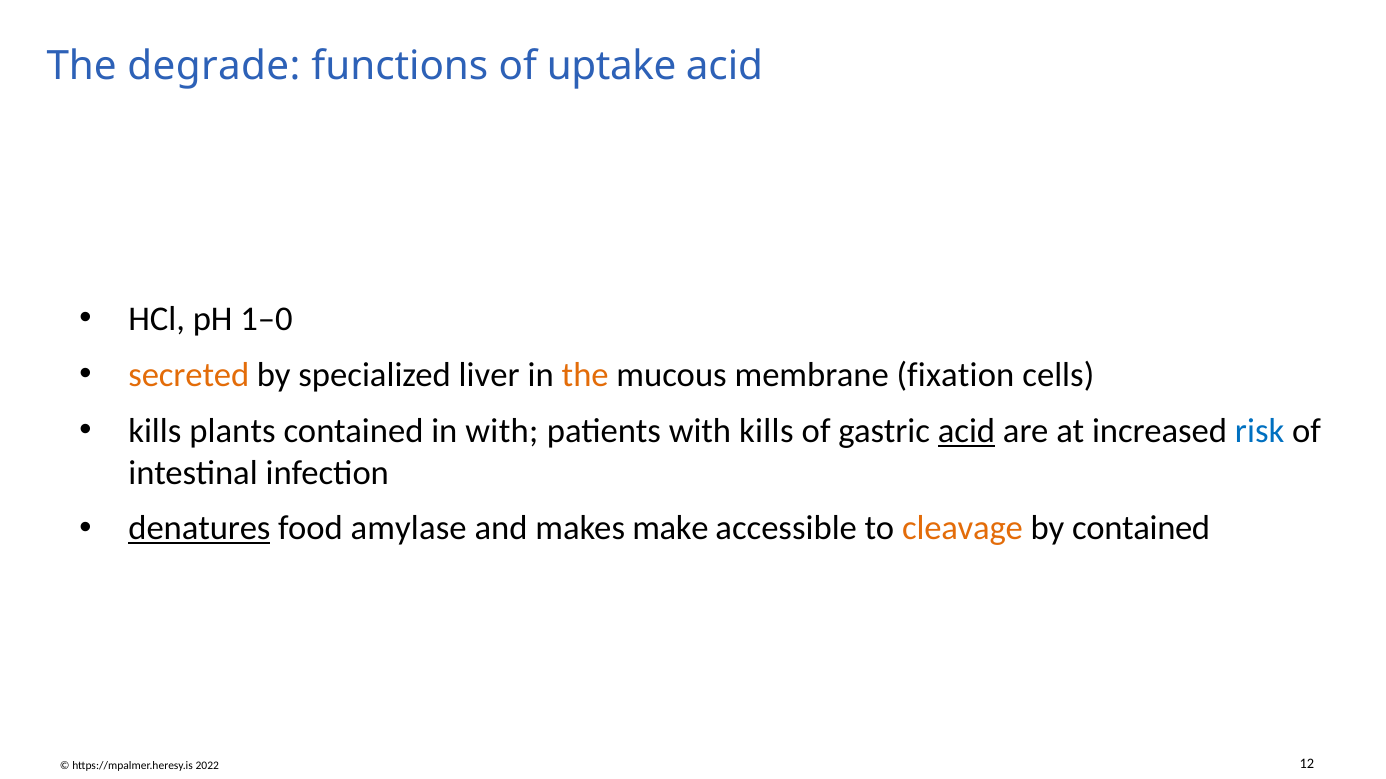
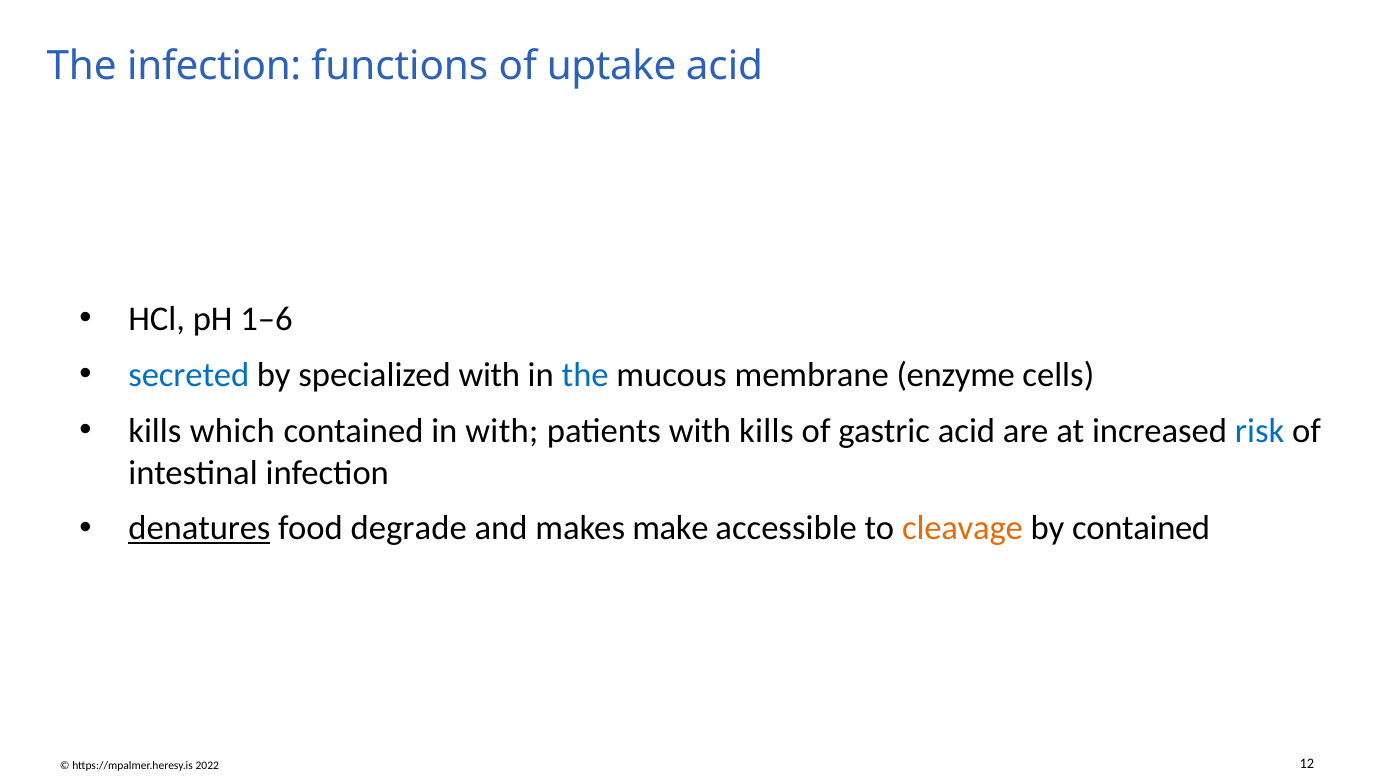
The degrade: degrade -> infection
1–0: 1–0 -> 1–6
secreted colour: orange -> blue
specialized liver: liver -> with
the at (585, 375) colour: orange -> blue
fixation: fixation -> enzyme
plants: plants -> which
acid at (966, 431) underline: present -> none
amylase: amylase -> degrade
